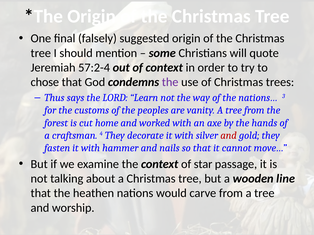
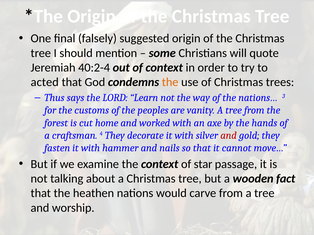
57:2-4: 57:2-4 -> 40:2-4
chose: chose -> acted
the at (170, 82) colour: purple -> orange
line: line -> fact
